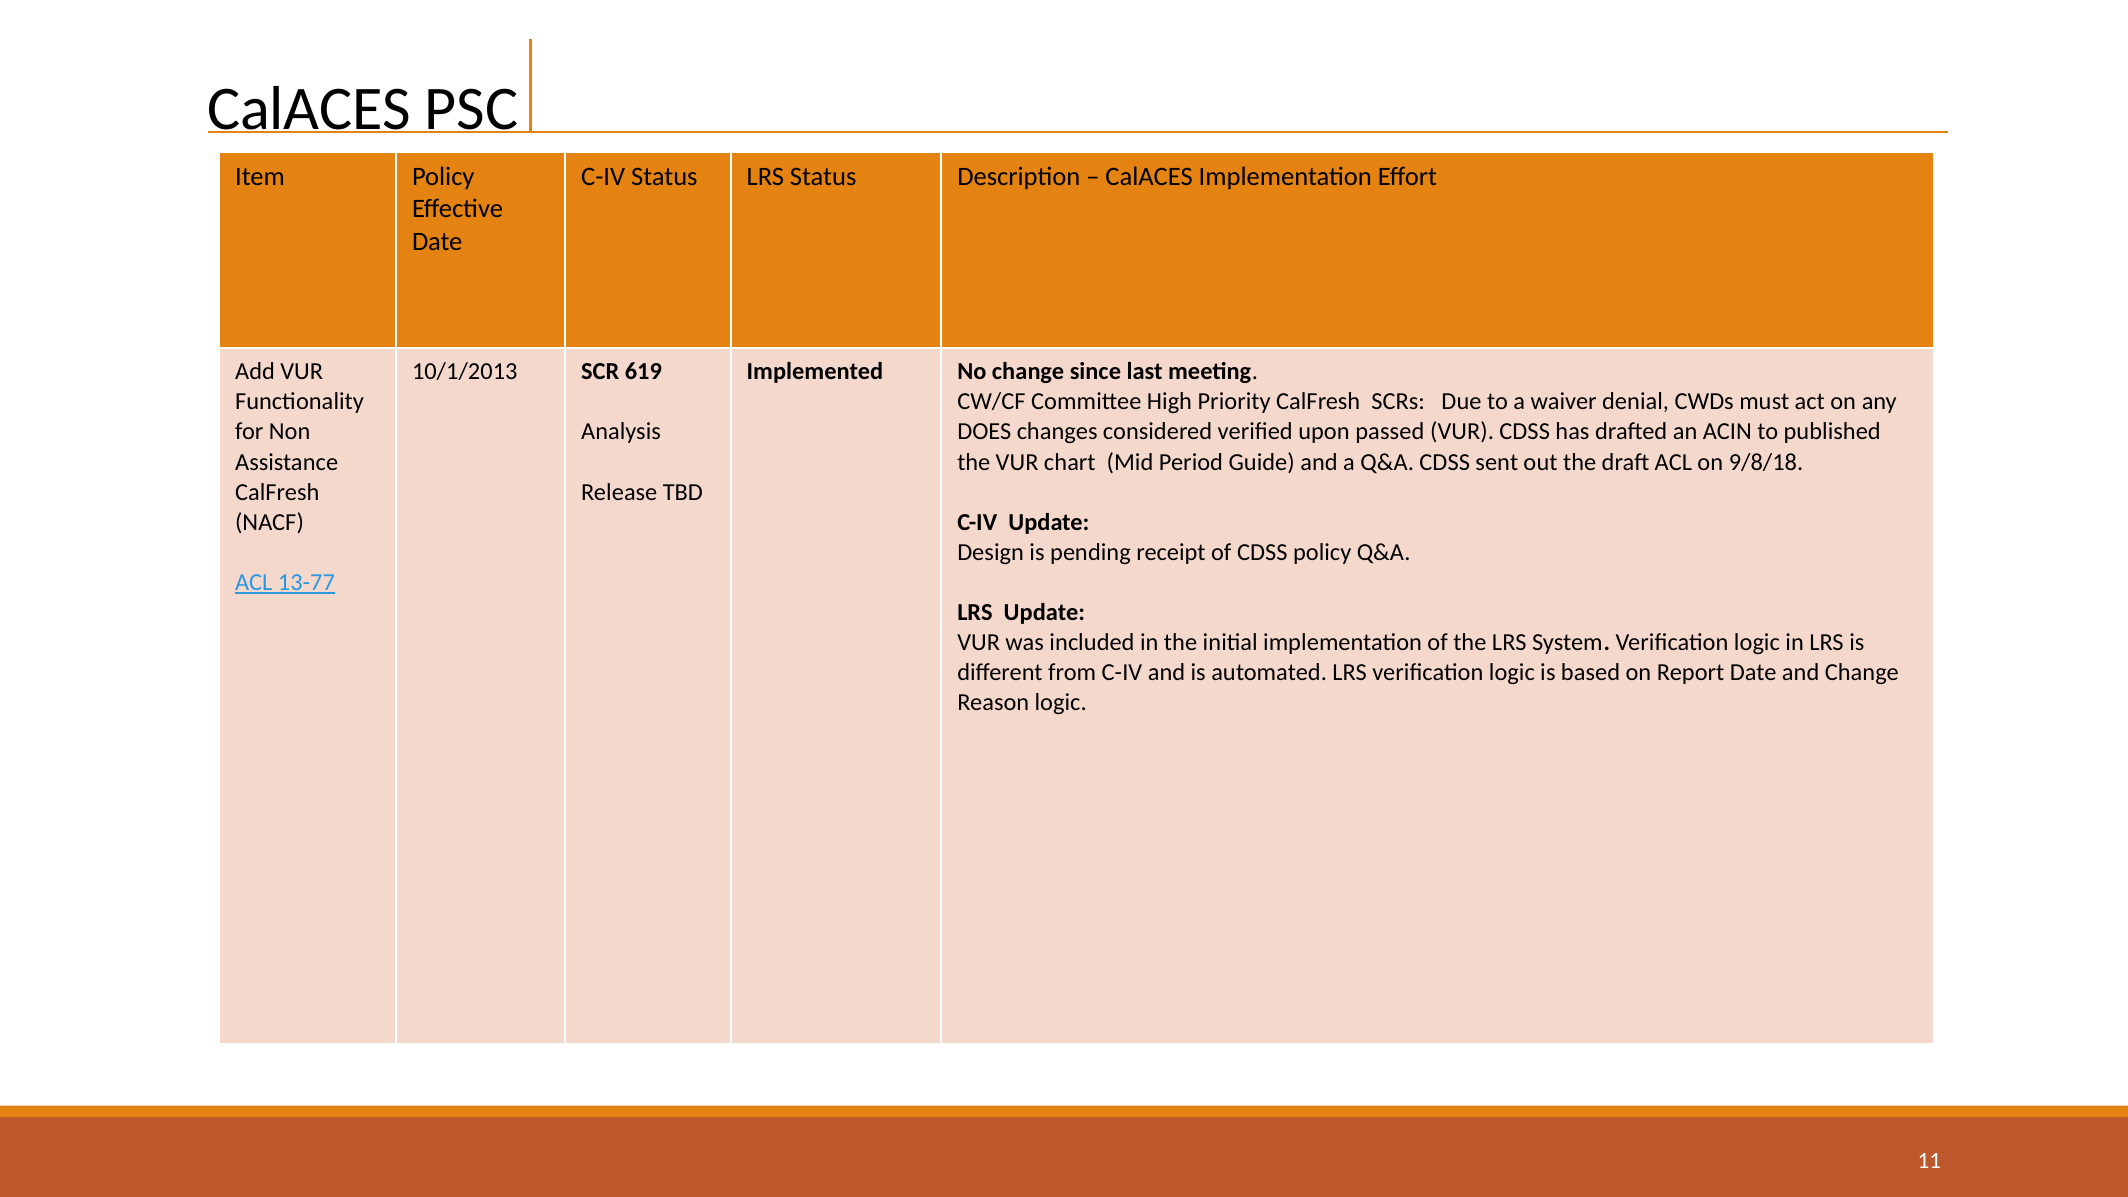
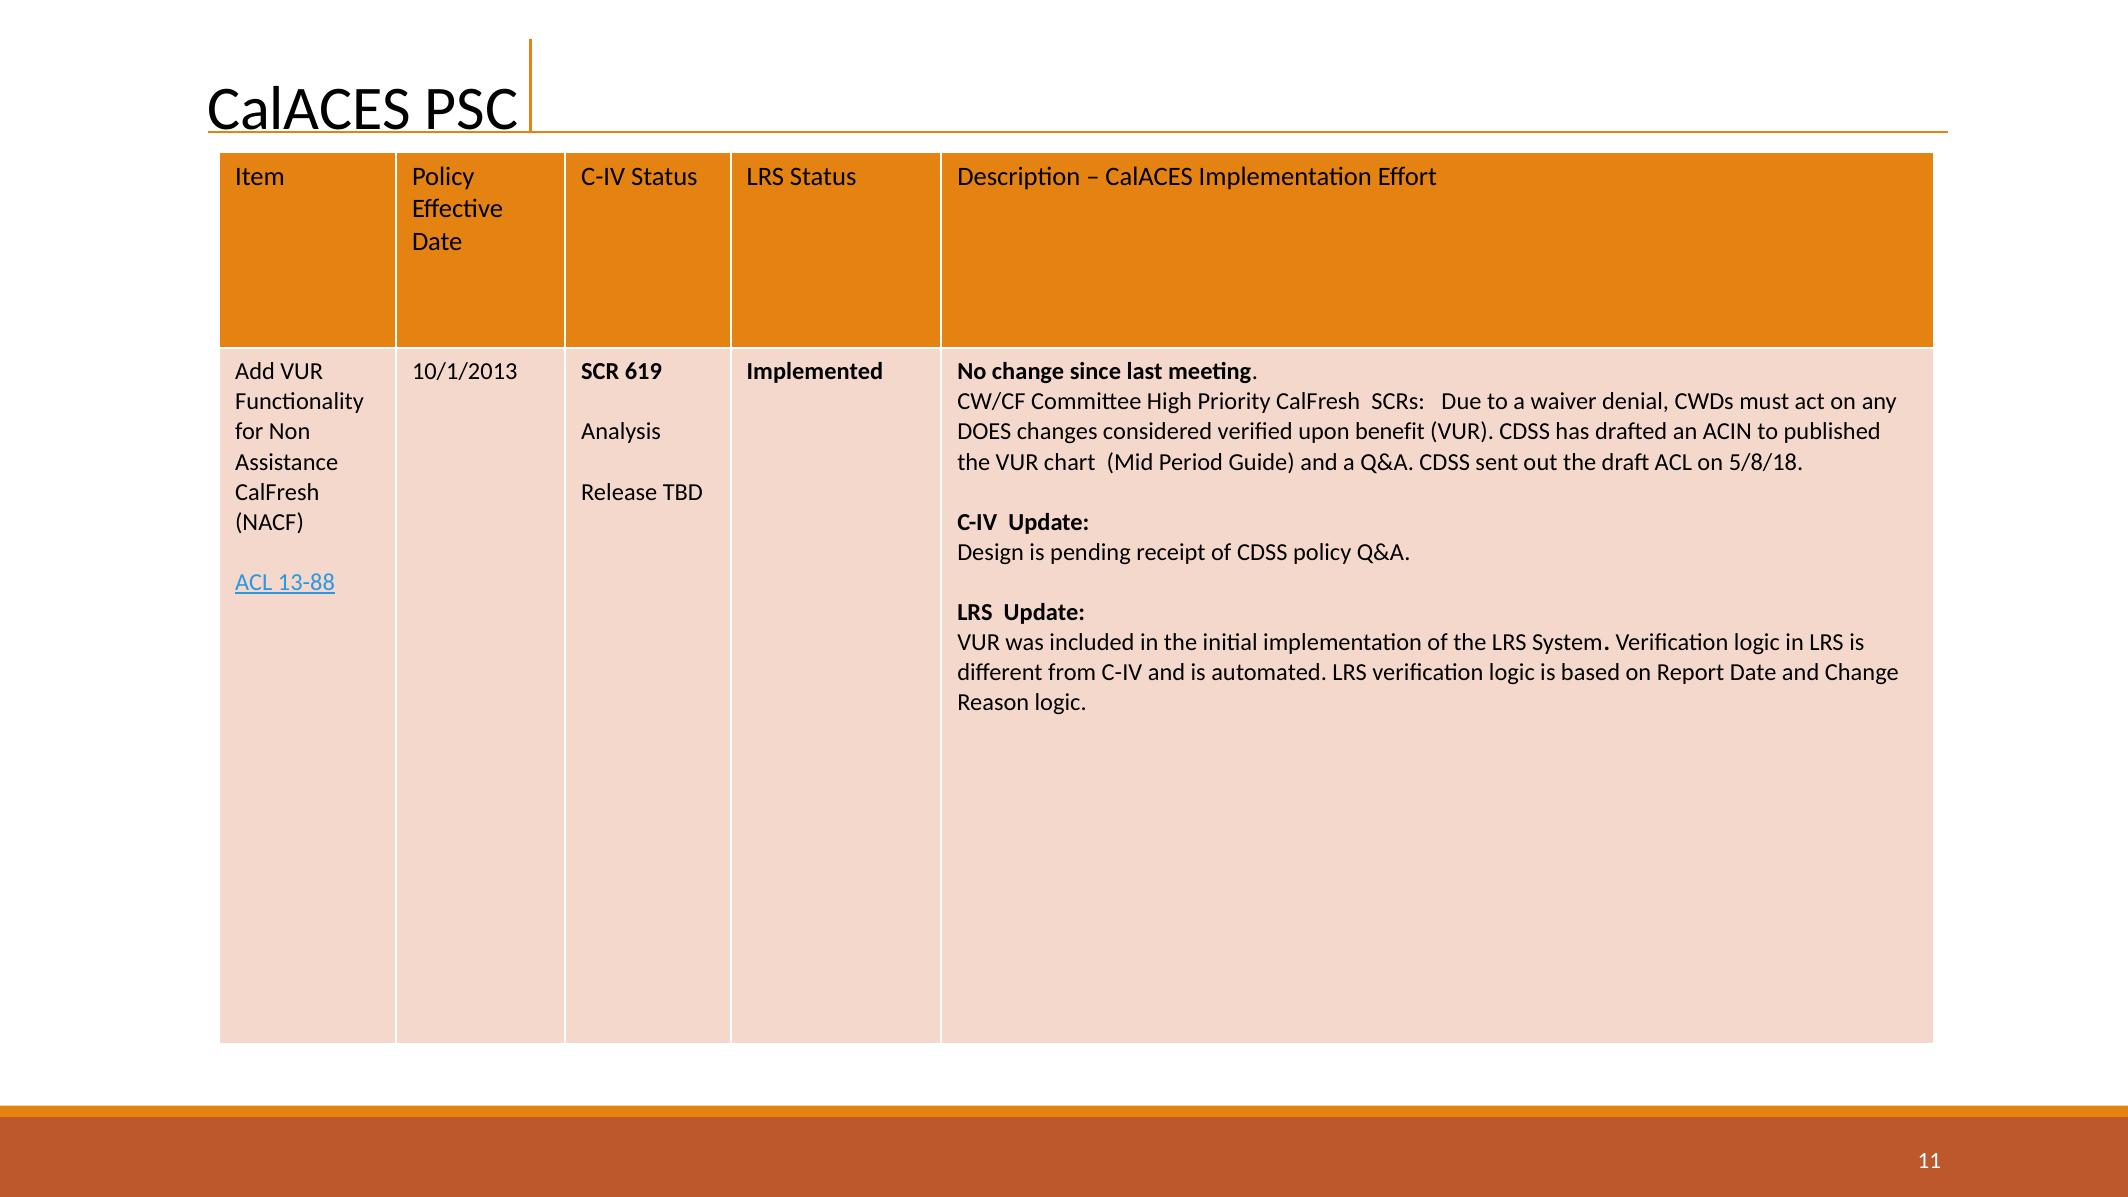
passed: passed -> benefit
9/8/18: 9/8/18 -> 5/8/18
13-77: 13-77 -> 13-88
